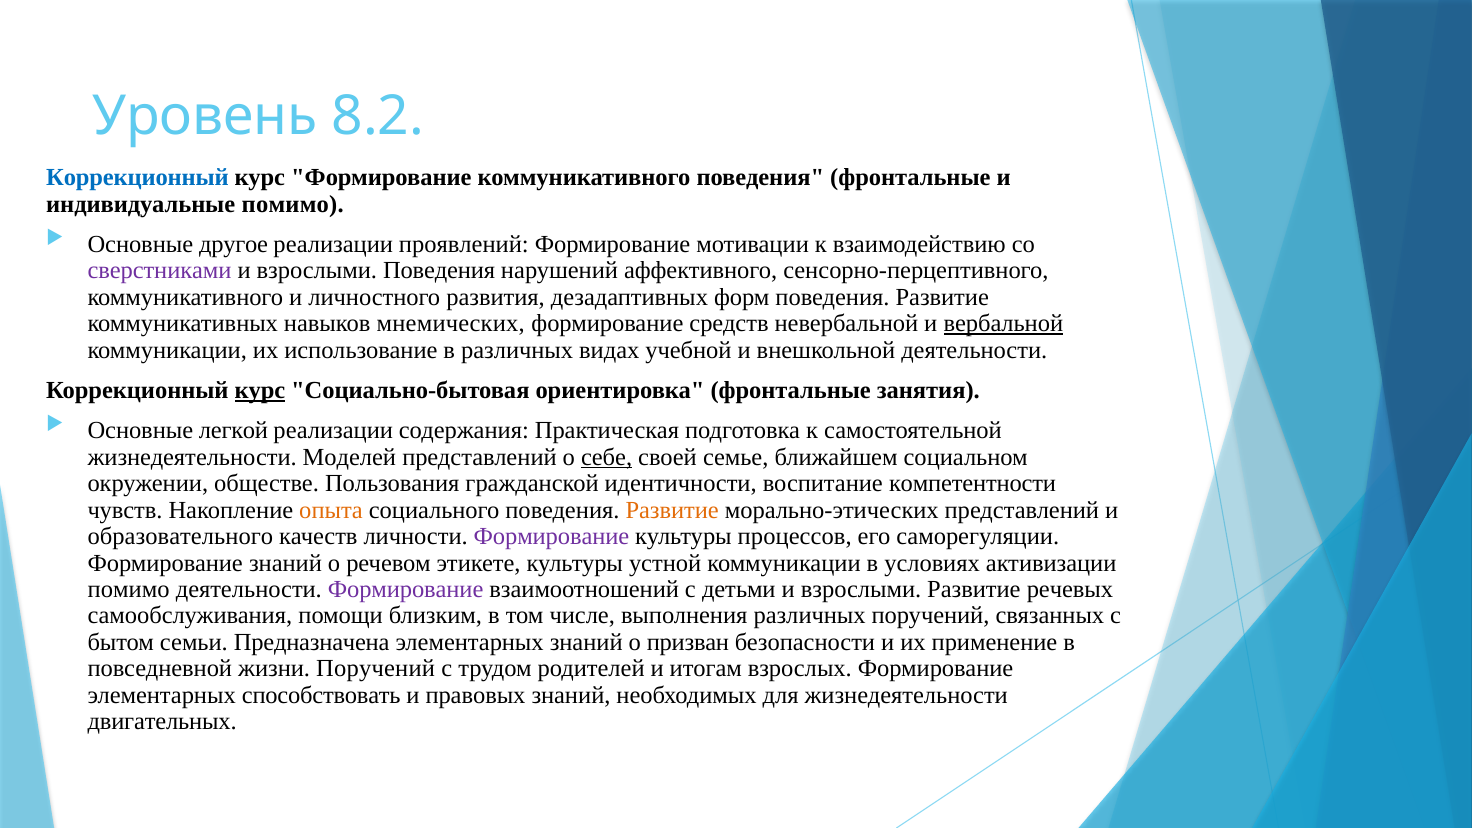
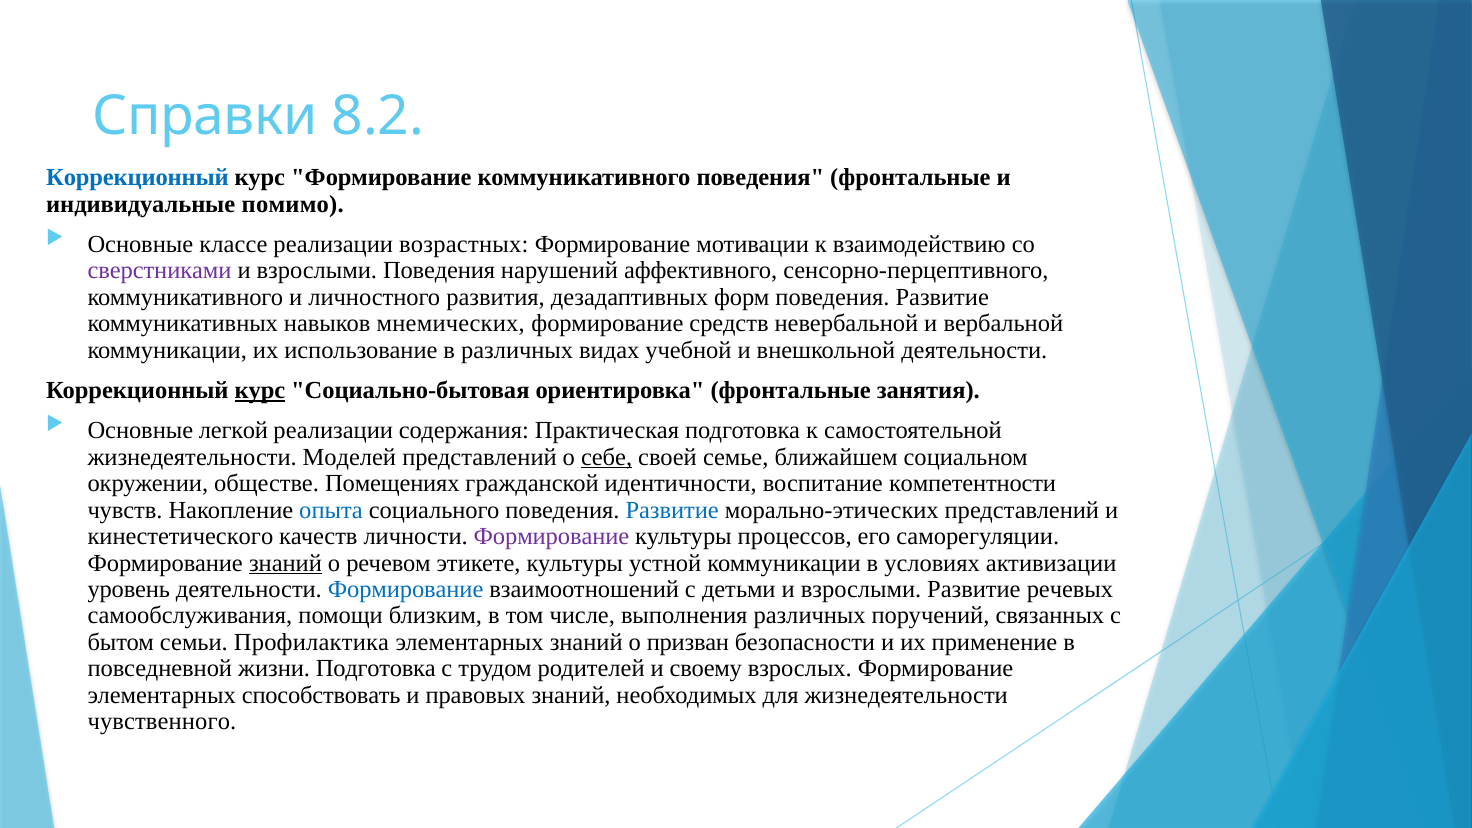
Уровень: Уровень -> Справки
другое: другое -> классе
проявлений: проявлений -> возрастных
вербальной underline: present -> none
Пользования: Пользования -> Помещениях
опыта colour: orange -> blue
Развитие at (672, 510) colour: orange -> blue
образовательного: образовательного -> кинестетического
знаний at (286, 563) underline: none -> present
помимо at (129, 589): помимо -> уровень
Формирование at (406, 589) colour: purple -> blue
Предназначена: Предназначена -> Профилактика
жизни Поручений: Поручений -> Подготовка
итогам: итогам -> своему
двигательных: двигательных -> чувственного
